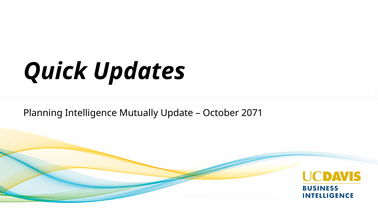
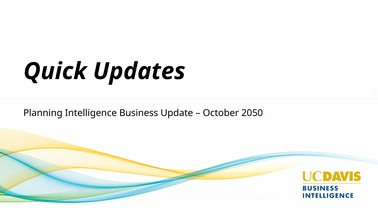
Mutually: Mutually -> Business
2071: 2071 -> 2050
